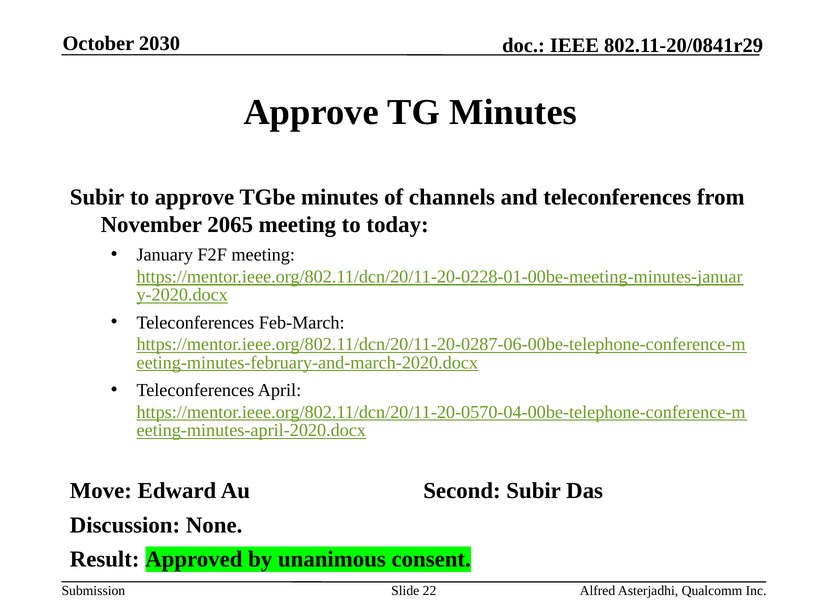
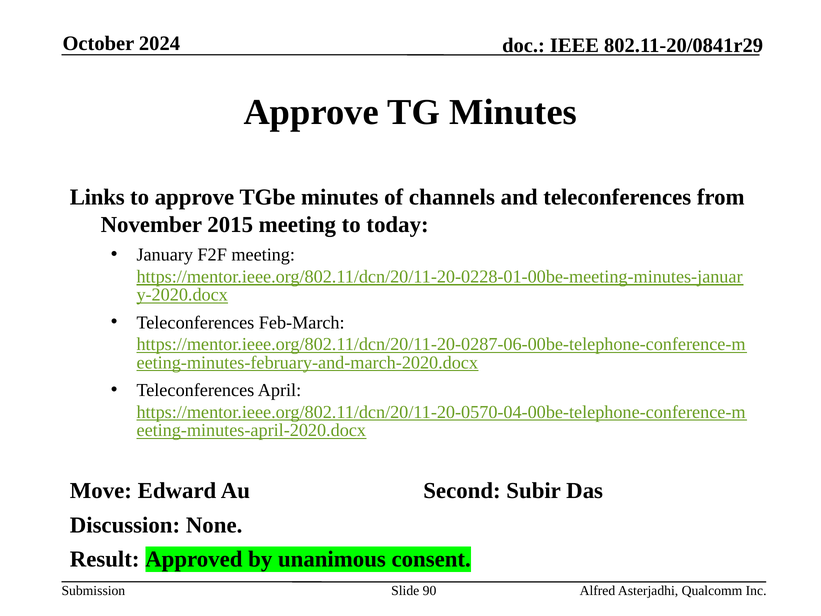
2030: 2030 -> 2024
Subir at (97, 197): Subir -> Links
2065: 2065 -> 2015
22: 22 -> 90
